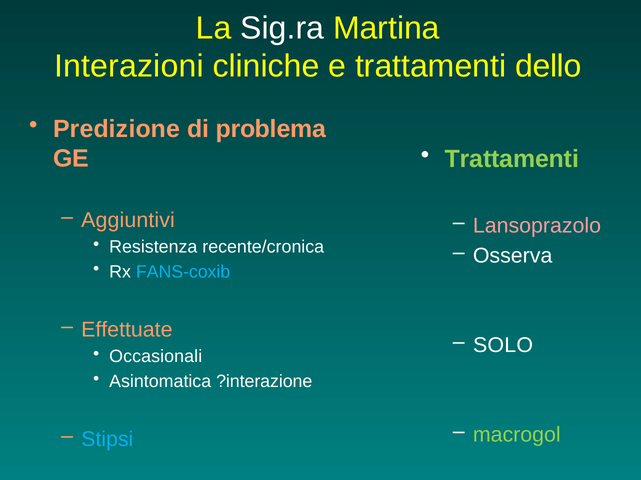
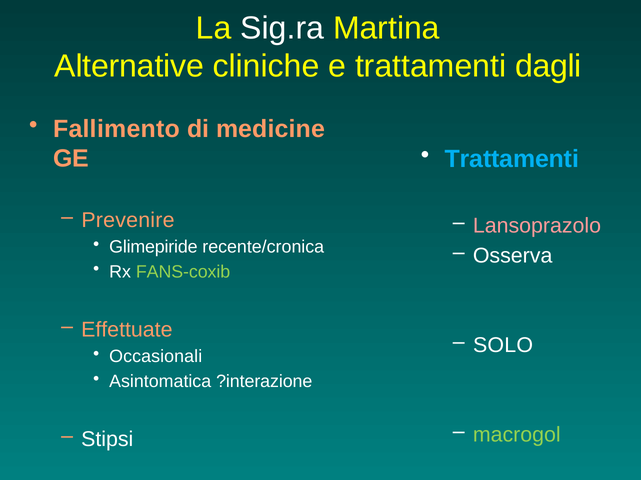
Interazioni: Interazioni -> Alternative
dello: dello -> dagli
Predizione: Predizione -> Fallimento
problema: problema -> medicine
Trattamenti at (512, 159) colour: light green -> light blue
Aggiuntivi: Aggiuntivi -> Prevenire
Resistenza: Resistenza -> Glimepiride
FANS-coxib colour: light blue -> light green
Stipsi colour: light blue -> white
